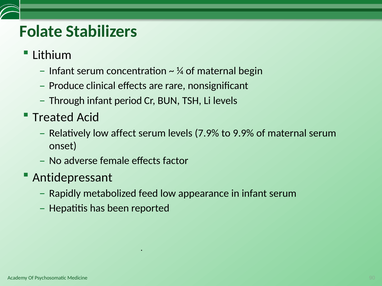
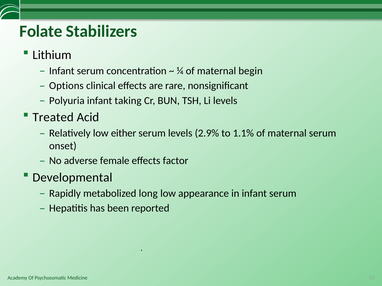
Produce: Produce -> Options
Through: Through -> Polyuria
period: period -> taking
affect: affect -> either
7.9%: 7.9% -> 2.9%
9.9%: 9.9% -> 1.1%
Antidepressant: Antidepressant -> Developmental
feed: feed -> long
